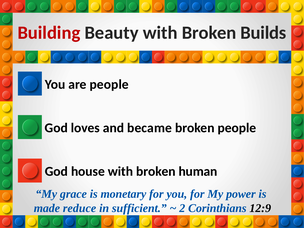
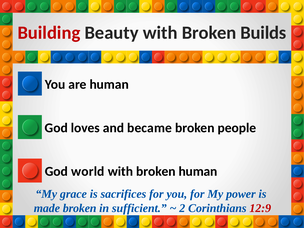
are people: people -> human
house: house -> world
monetary: monetary -> sacrifices
made reduce: reduce -> broken
12:9 colour: black -> red
